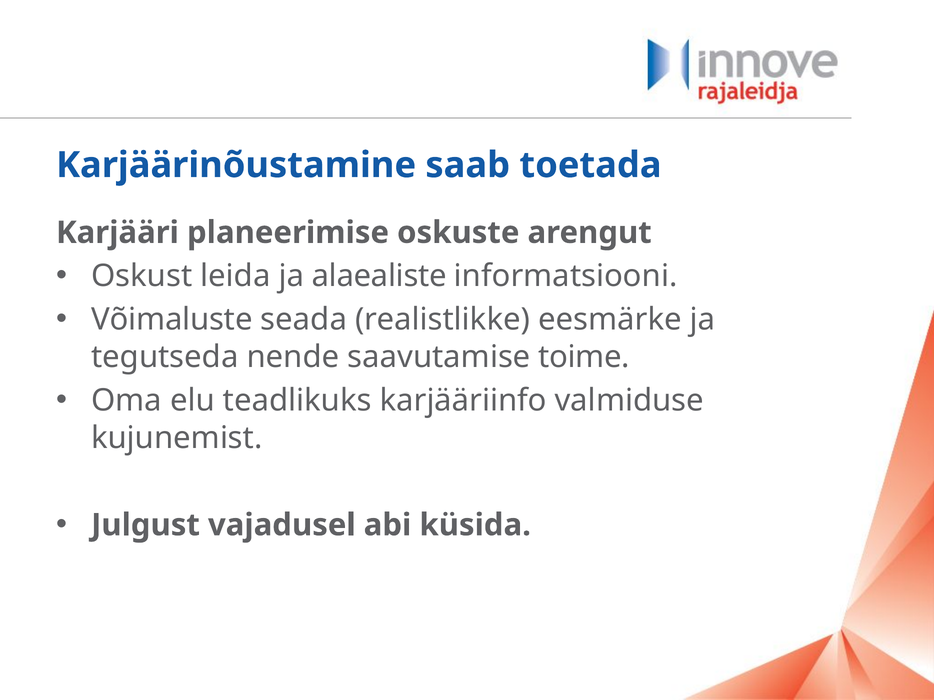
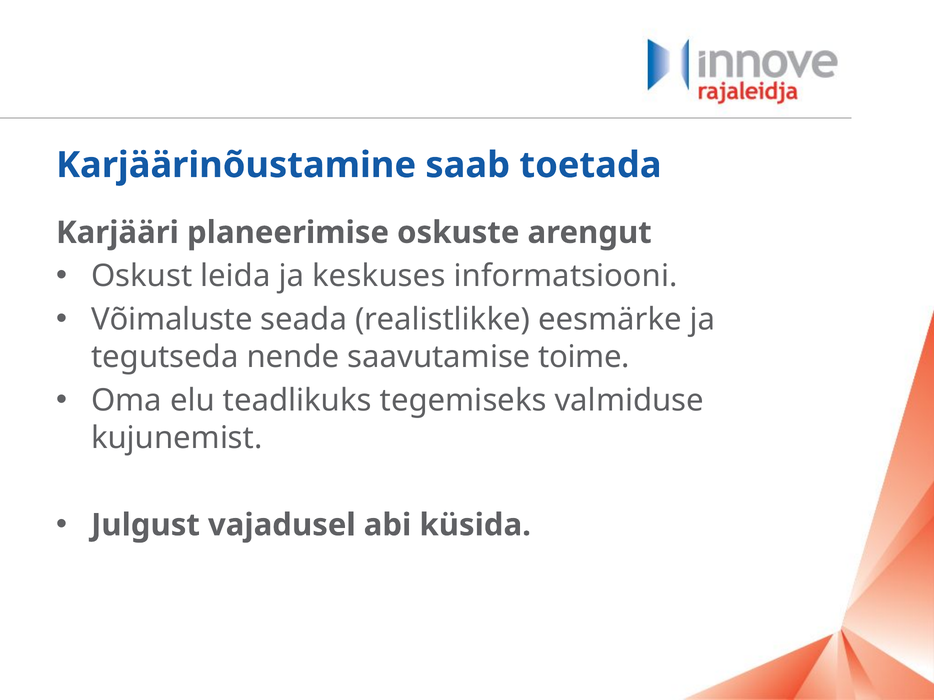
alaealiste: alaealiste -> keskuses
karjääriinfo: karjääriinfo -> tegemiseks
